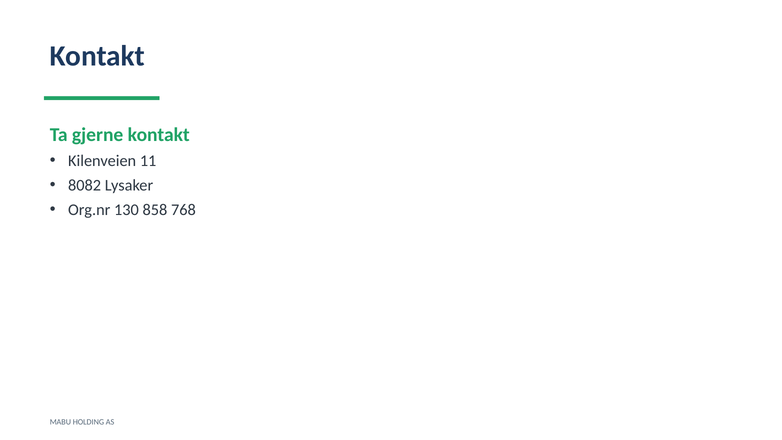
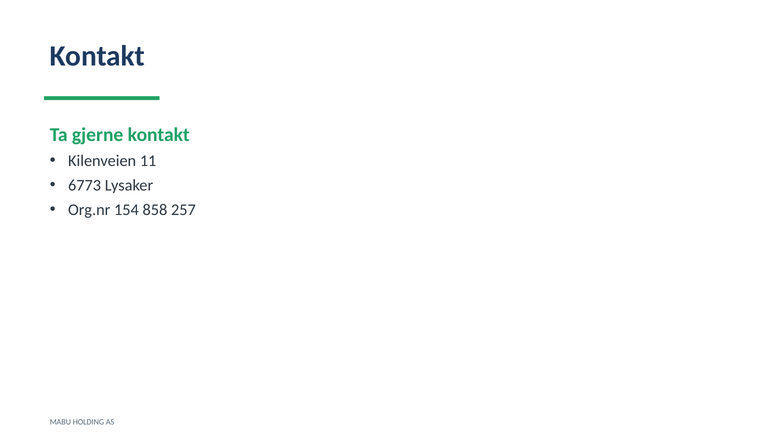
8082: 8082 -> 6773
130: 130 -> 154
768: 768 -> 257
